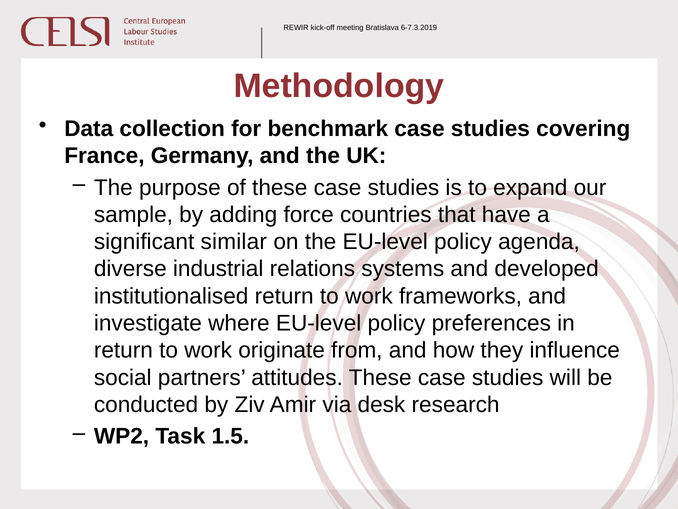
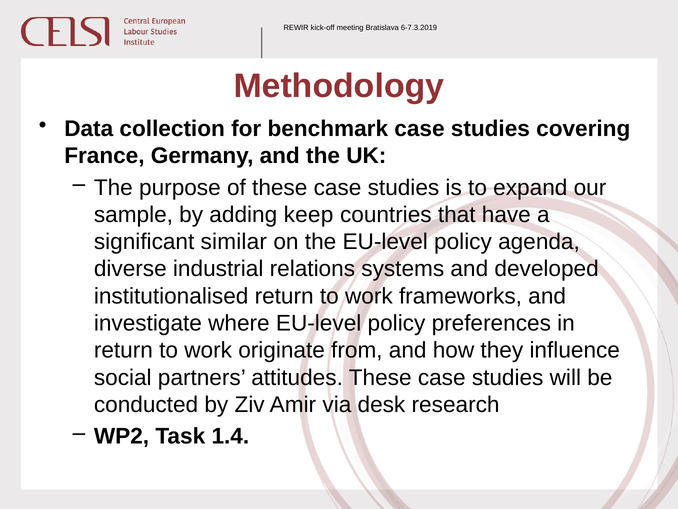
force: force -> keep
1.5: 1.5 -> 1.4
